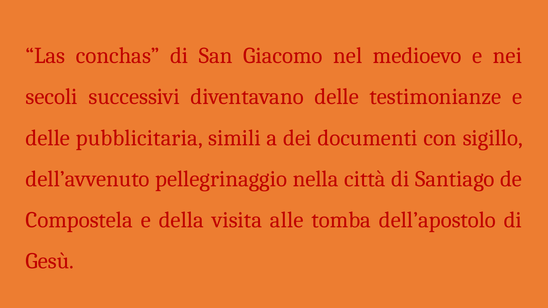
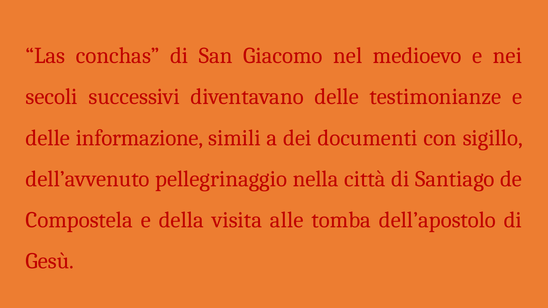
pubblicitaria: pubblicitaria -> informazione
